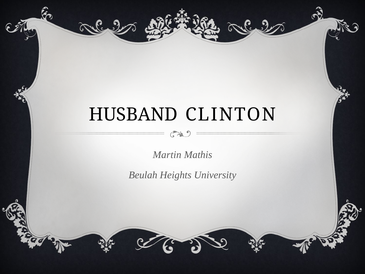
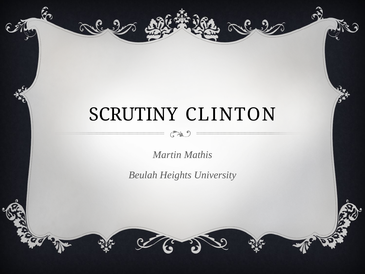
HUSBAND: HUSBAND -> SCRUTINY
